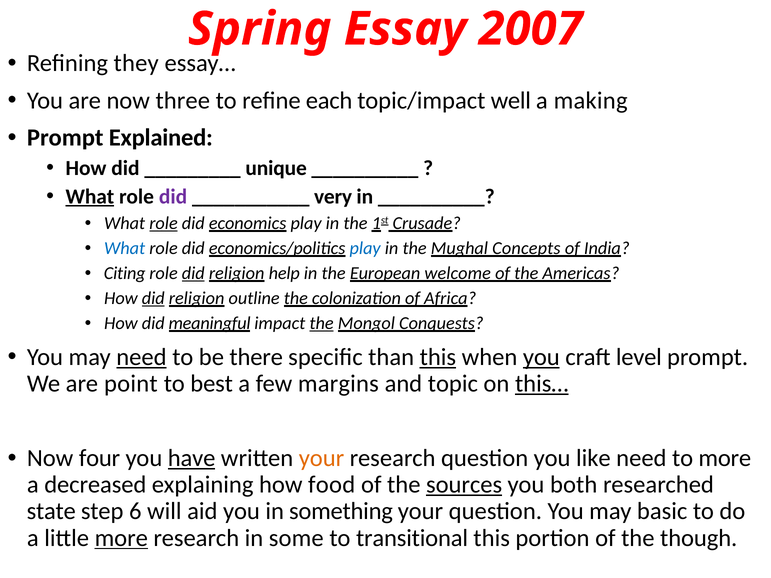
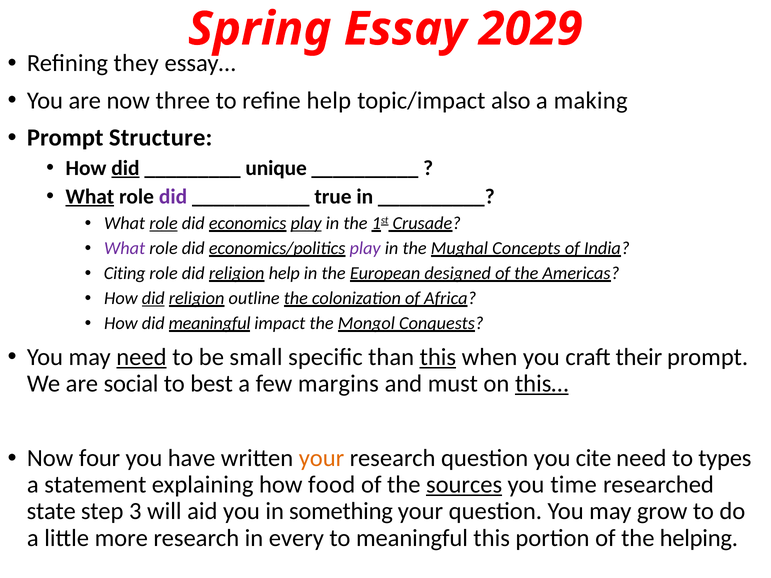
2007: 2007 -> 2029
refine each: each -> help
well: well -> also
Explained: Explained -> Structure
did at (125, 168) underline: none -> present
very: very -> true
play at (306, 223) underline: none -> present
What at (125, 248) colour: blue -> purple
play at (365, 248) colour: blue -> purple
did at (193, 273) underline: present -> none
welcome: welcome -> designed
the at (321, 323) underline: present -> none
there: there -> small
you at (541, 357) underline: present -> none
level: level -> their
point: point -> social
topic: topic -> must
have underline: present -> none
like: like -> cite
to more: more -> types
decreased: decreased -> statement
both: both -> time
6: 6 -> 3
basic: basic -> grow
more at (121, 538) underline: present -> none
some: some -> every
to transitional: transitional -> meaningful
though: though -> helping
